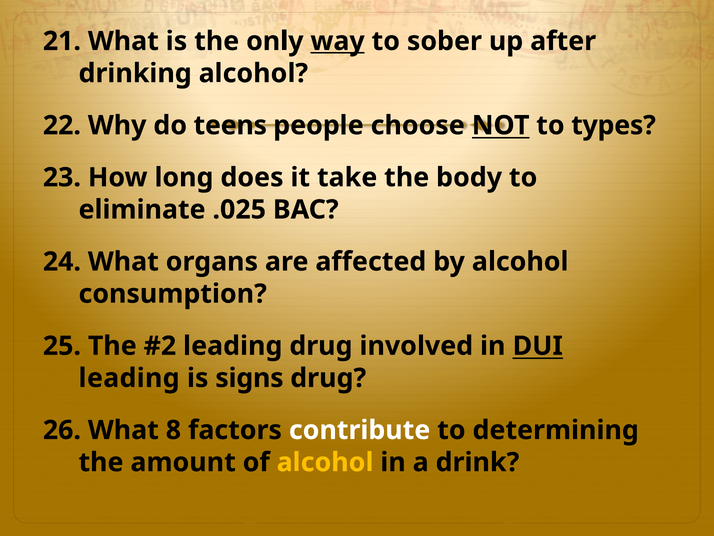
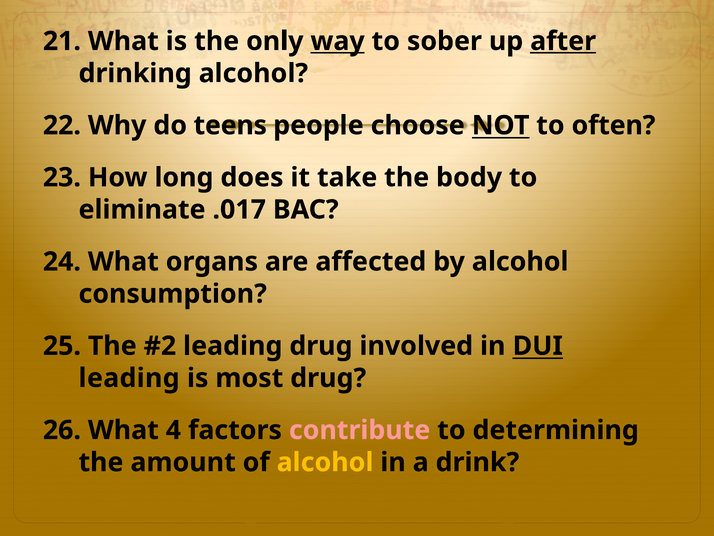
after underline: none -> present
types: types -> often
.025: .025 -> .017
signs: signs -> most
8: 8 -> 4
contribute colour: white -> pink
